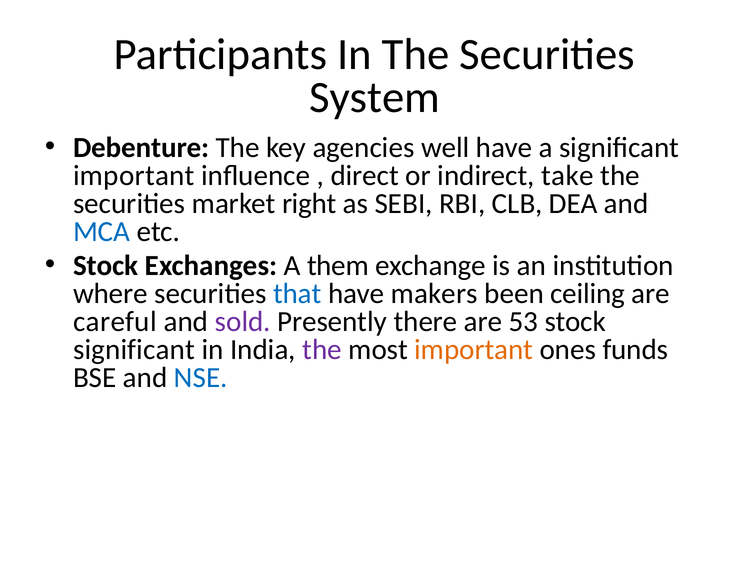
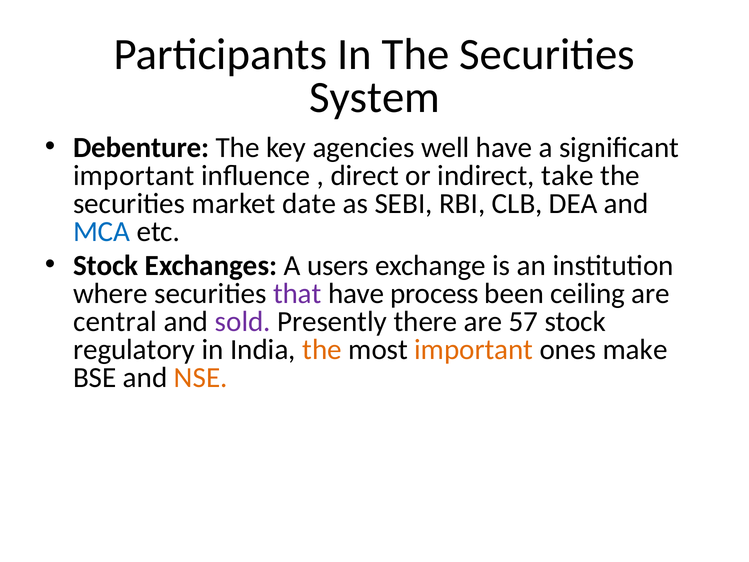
right: right -> date
them: them -> users
that colour: blue -> purple
makers: makers -> process
careful: careful -> central
53: 53 -> 57
significant at (134, 349): significant -> regulatory
the at (322, 349) colour: purple -> orange
funds: funds -> make
NSE colour: blue -> orange
